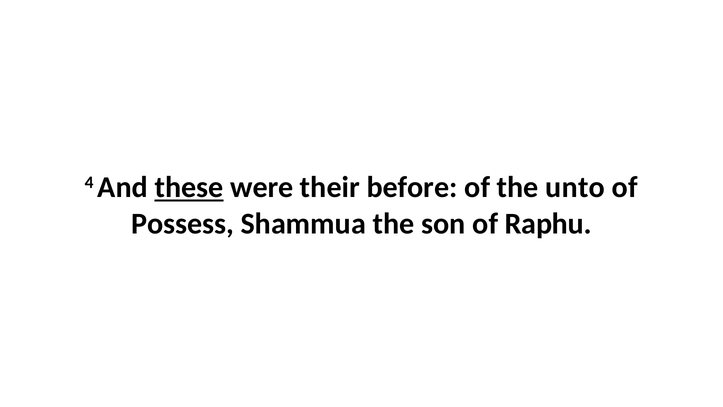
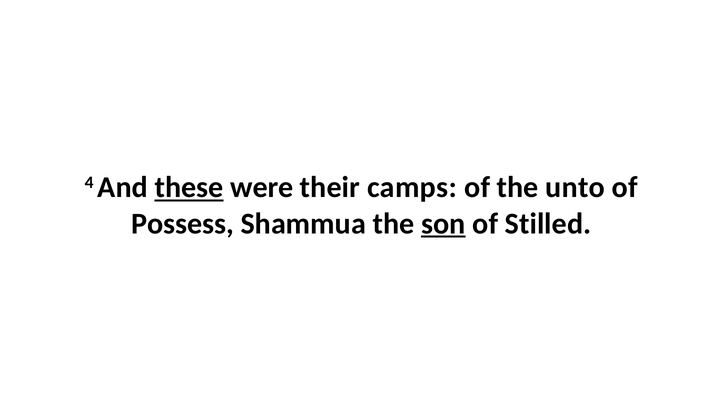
before: before -> camps
son underline: none -> present
Raphu: Raphu -> Stilled
